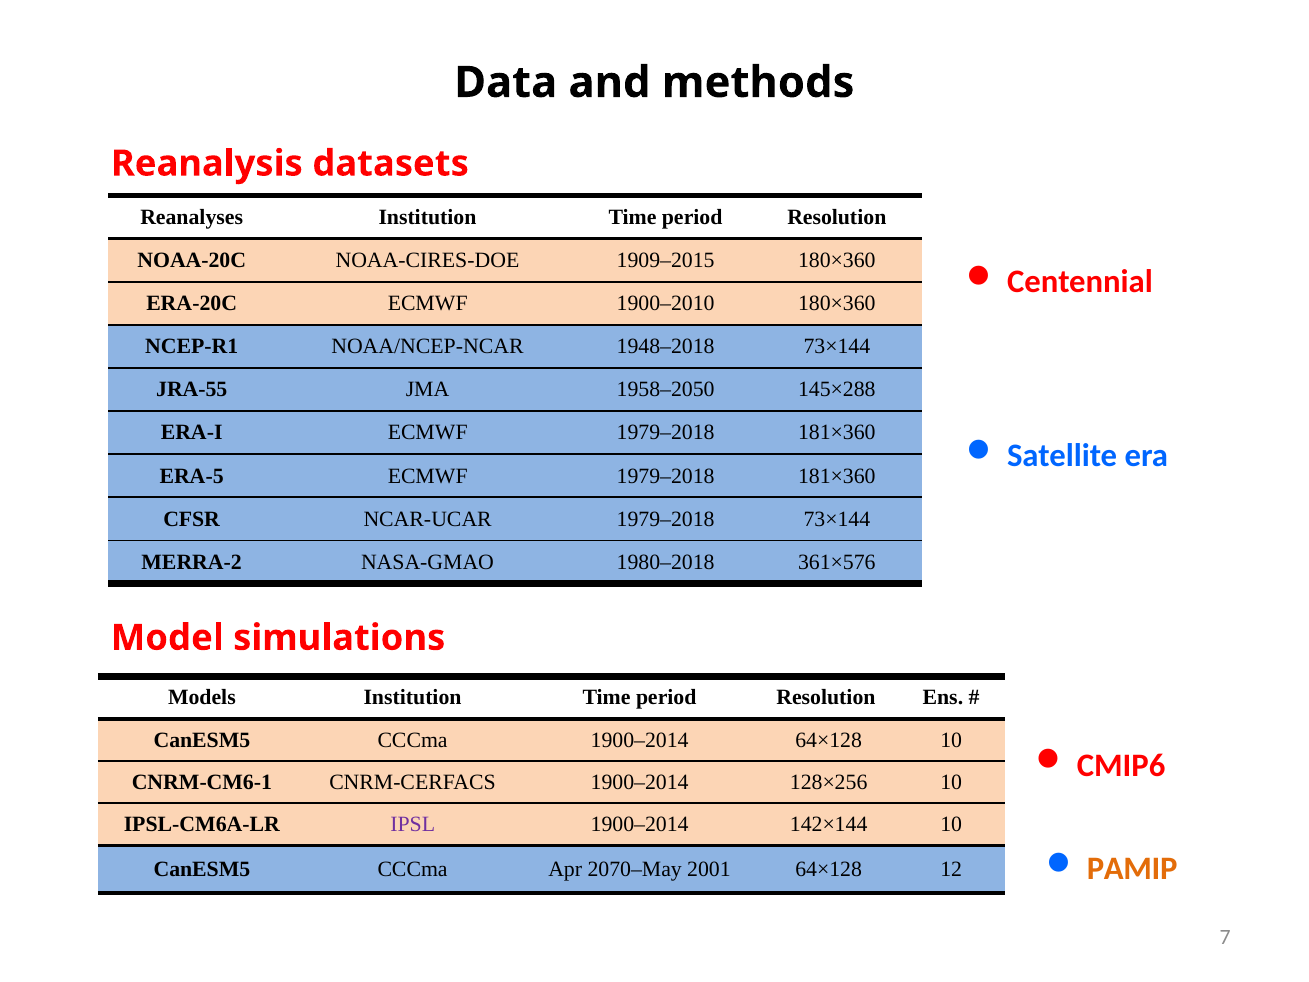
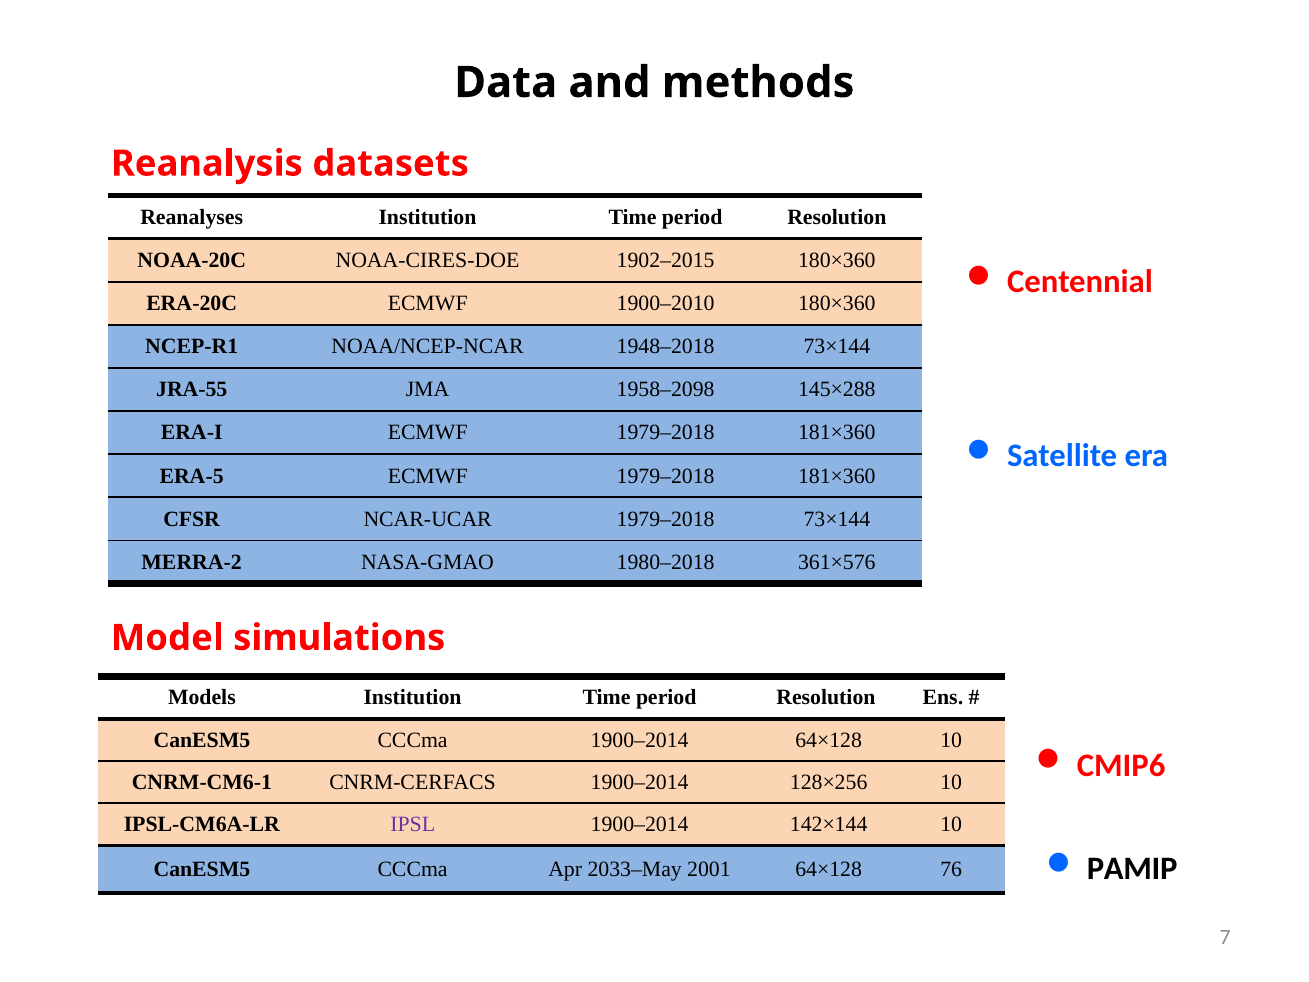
1909–2015: 1909–2015 -> 1902–2015
1958–2050: 1958–2050 -> 1958–2098
PAMIP colour: orange -> black
2070–May: 2070–May -> 2033–May
12: 12 -> 76
